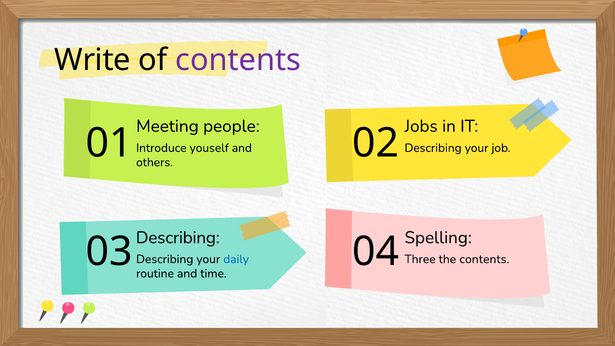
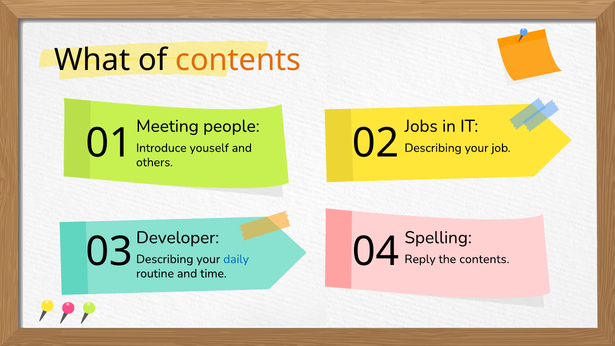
Write: Write -> What
contents at (238, 60) colour: purple -> orange
Describing at (178, 238): Describing -> Developer
Three: Three -> Reply
